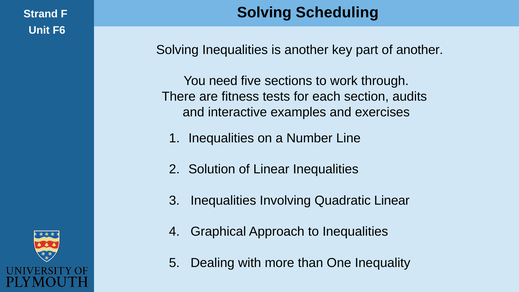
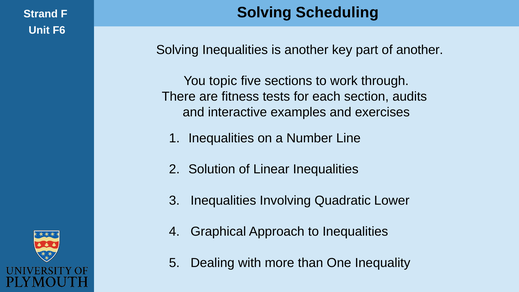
need: need -> topic
Quadratic Linear: Linear -> Lower
